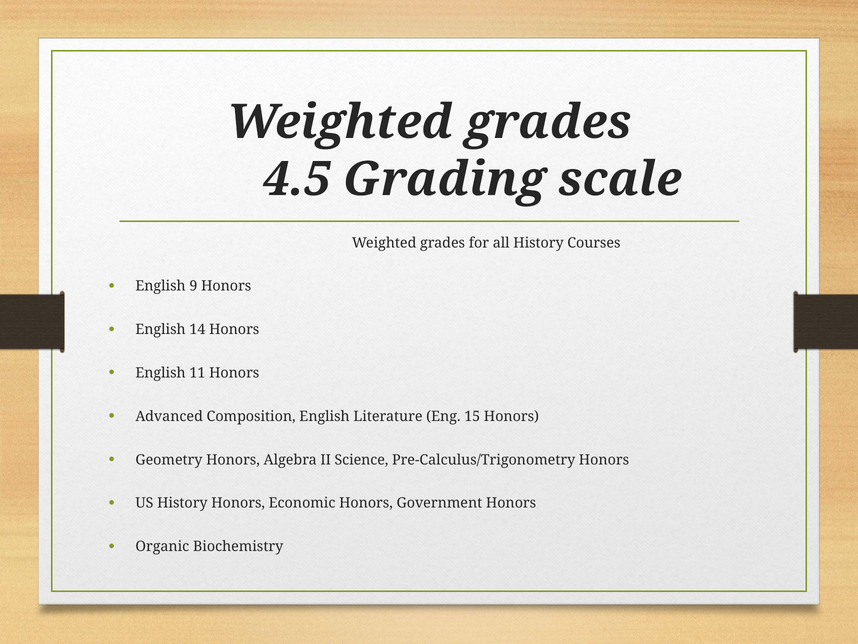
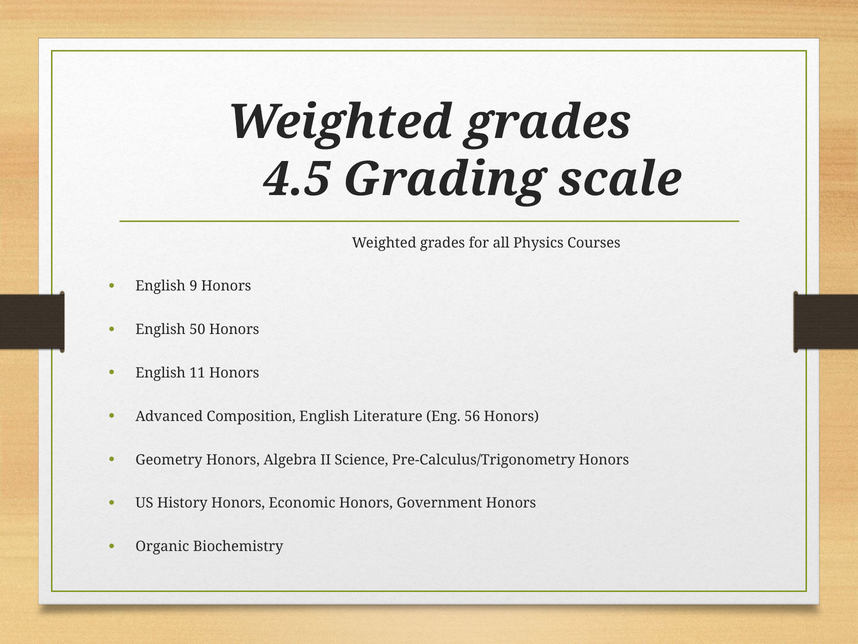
all History: History -> Physics
14: 14 -> 50
15: 15 -> 56
